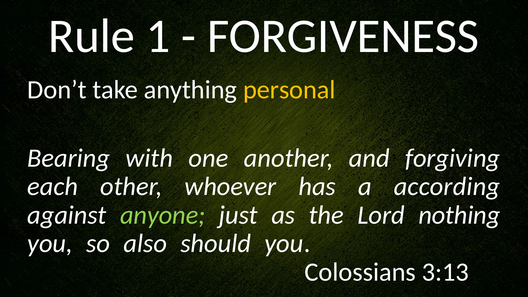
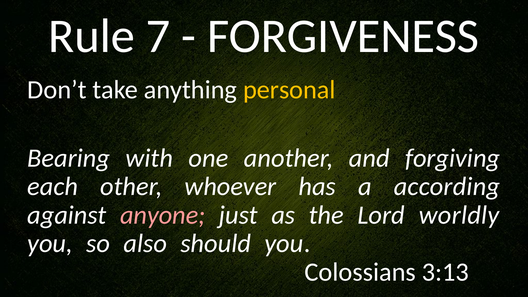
1: 1 -> 7
anyone colour: light green -> pink
nothing: nothing -> worldly
